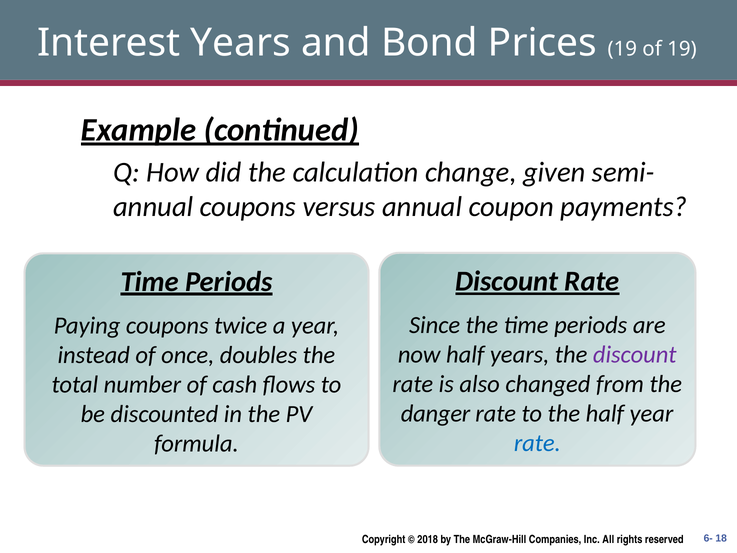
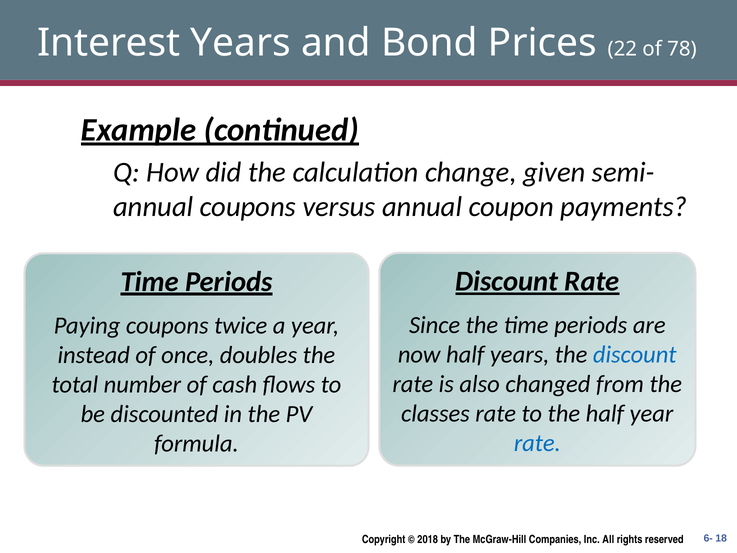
Prices 19: 19 -> 22
of 19: 19 -> 78
discount at (635, 355) colour: purple -> blue
danger: danger -> classes
